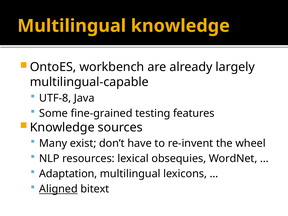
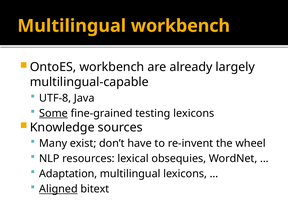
Multilingual knowledge: knowledge -> workbench
Some underline: none -> present
testing features: features -> lexicons
